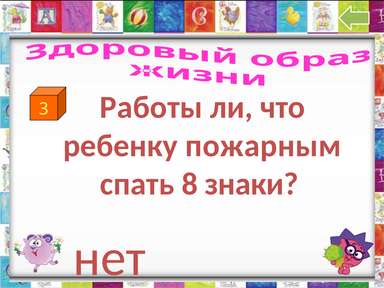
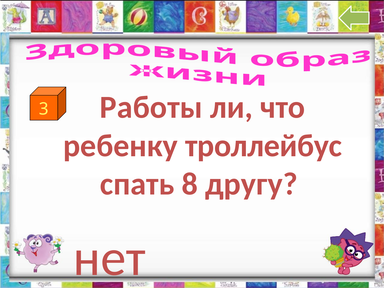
пожарным: пожарным -> троллейбус
знаки: знаки -> другу
